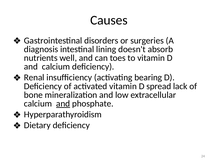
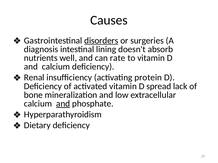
disorders underline: none -> present
toes: toes -> rate
bearing: bearing -> protein
